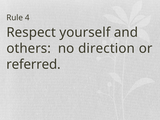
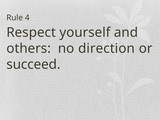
referred: referred -> succeed
